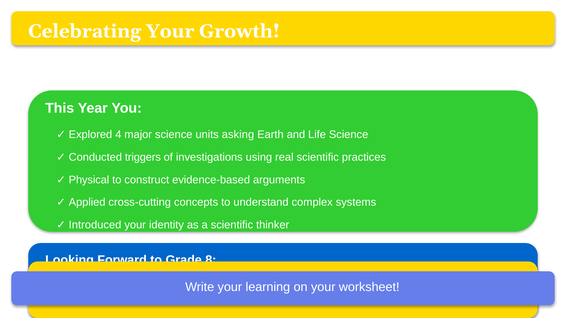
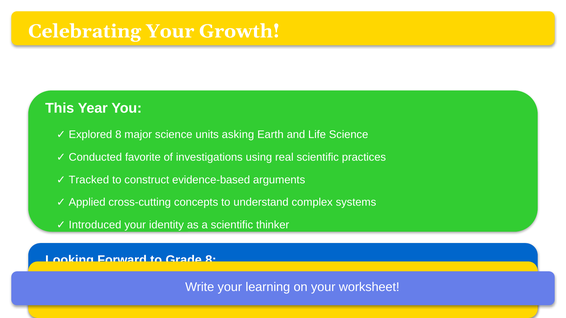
Explored 4: 4 -> 8
triggers: triggers -> favorite
Physical: Physical -> Tracked
